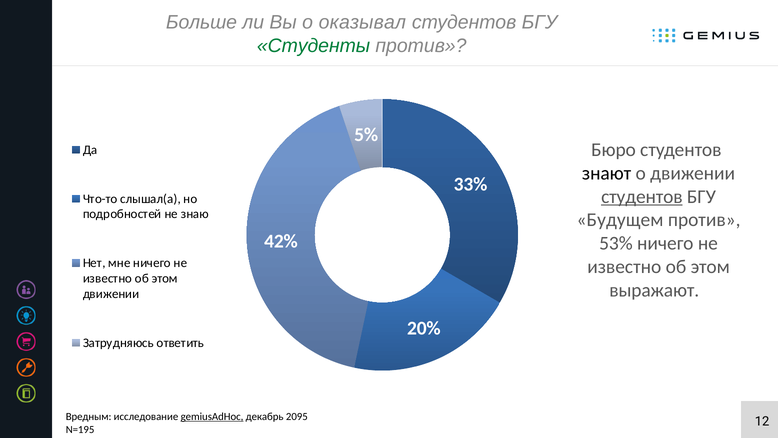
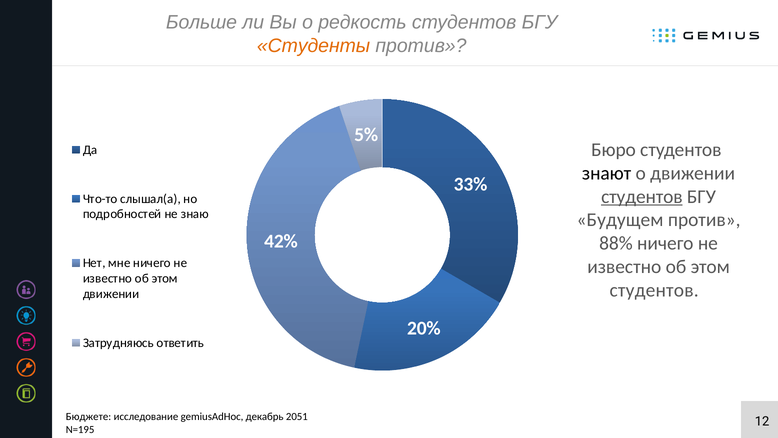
оказывал: оказывал -> редкость
Студенты colour: green -> orange
53%: 53% -> 88%
выражают at (654, 290): выражают -> студентов
Вредным: Вредным -> Бюджете
gemiusAdHoc underline: present -> none
2095: 2095 -> 2051
